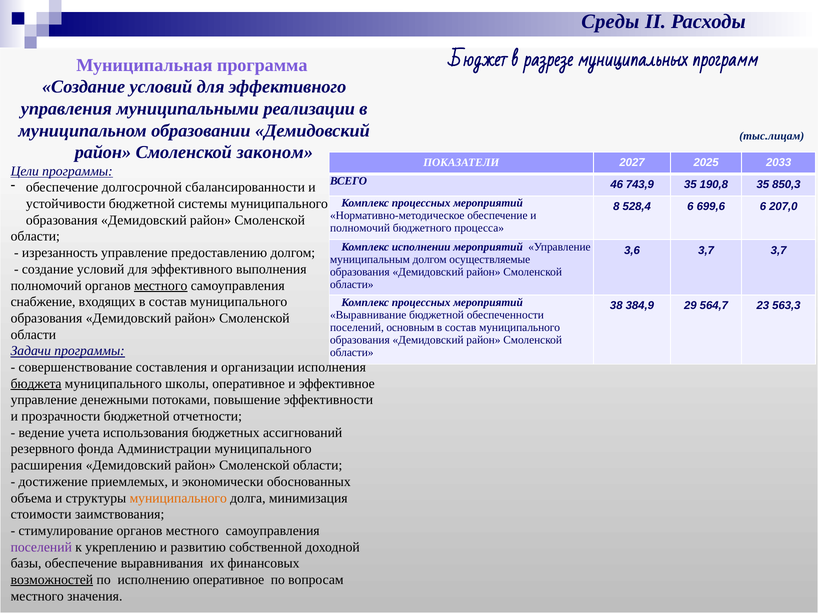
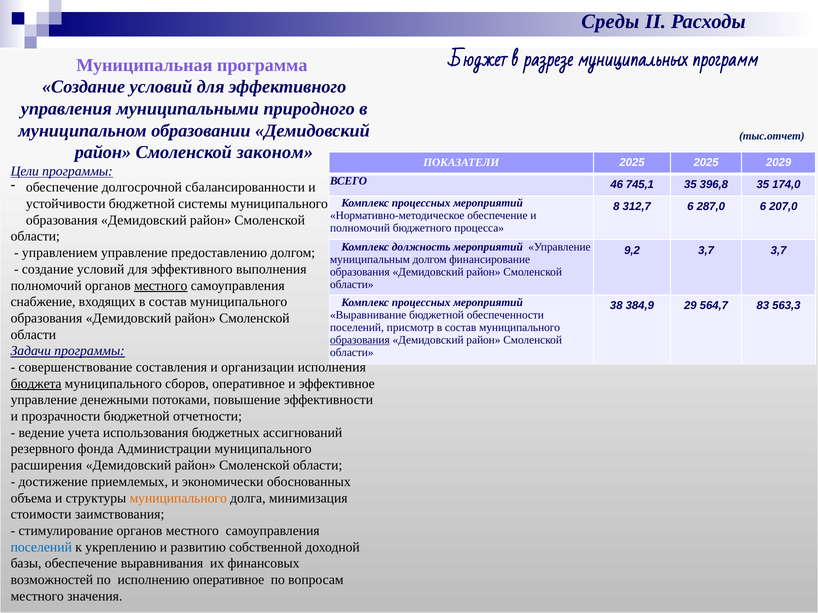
реализации: реализации -> природного
тыс.лицам: тыс.лицам -> тыс.отчет
ПОКАЗАТЕЛИ 2027: 2027 -> 2025
2033: 2033 -> 2029
743,9: 743,9 -> 745,1
190,8: 190,8 -> 396,8
850,3: 850,3 -> 174,0
528,4: 528,4 -> 312,7
699,6: 699,6 -> 287,0
исполнении: исполнении -> должность
3,6: 3,6 -> 9,2
изрезанность: изрезанность -> управлением
осуществляемые: осуществляемые -> финансирование
23: 23 -> 83
основным: основным -> присмотр
образования at (360, 340) underline: none -> present
школы: школы -> сборов
поселений at (41, 548) colour: purple -> blue
возможностей underline: present -> none
